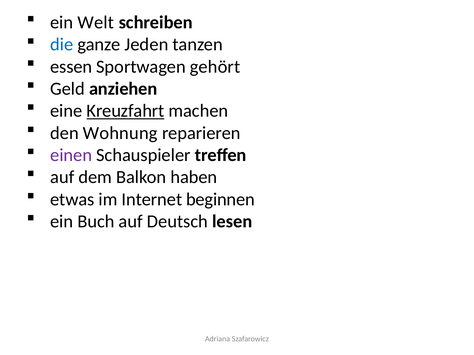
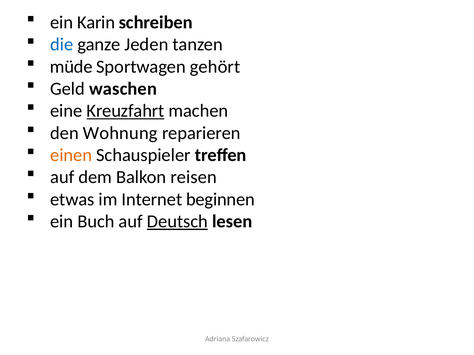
Welt: Welt -> Karin
essen: essen -> müde
anziehen: anziehen -> waschen
einen colour: purple -> orange
haben: haben -> reisen
Deutsch underline: none -> present
